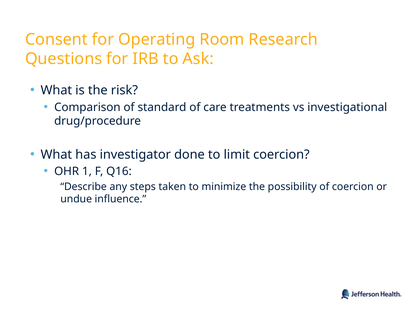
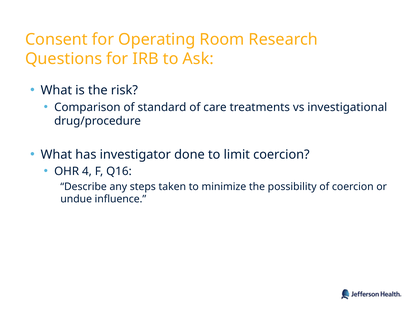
1: 1 -> 4
